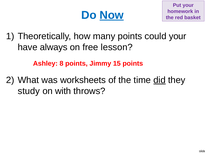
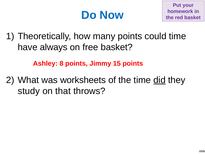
Now underline: present -> none
could your: your -> time
free lesson: lesson -> basket
with: with -> that
